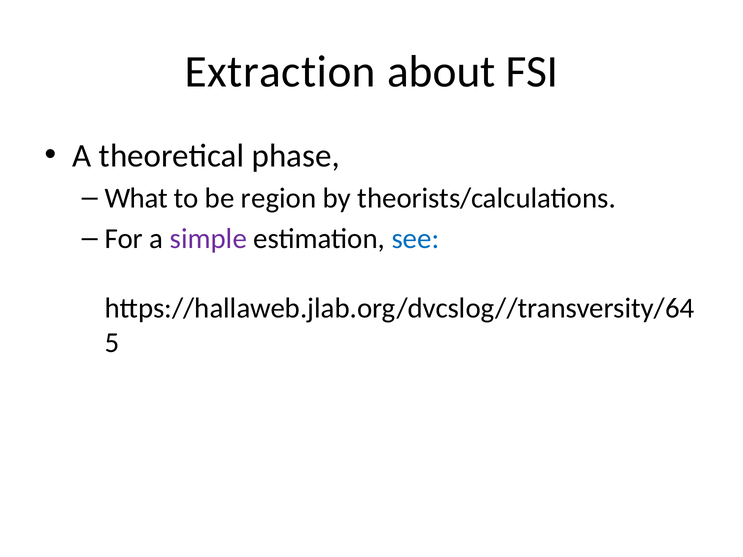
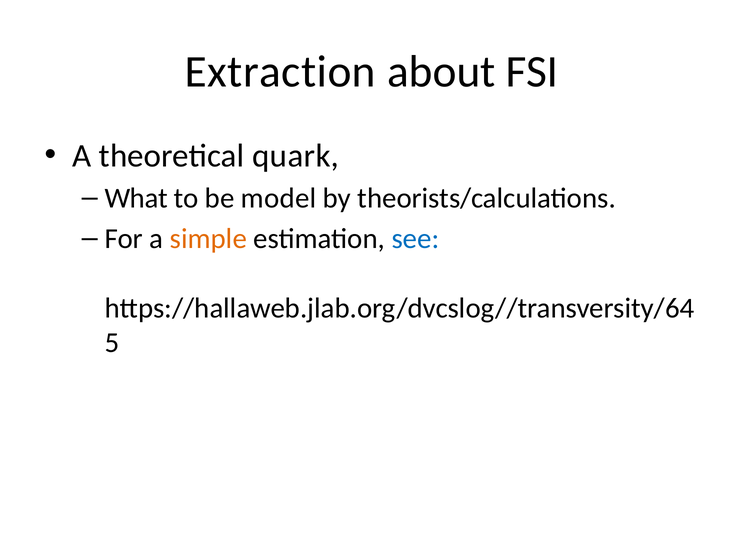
phase: phase -> quark
region: region -> model
simple colour: purple -> orange
